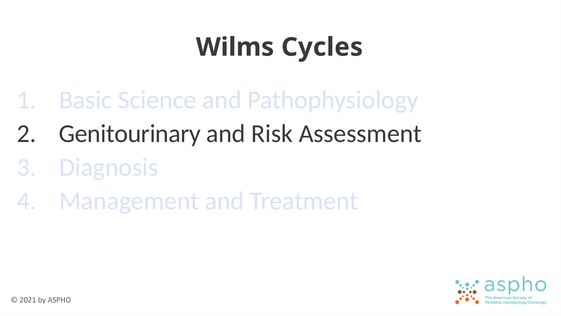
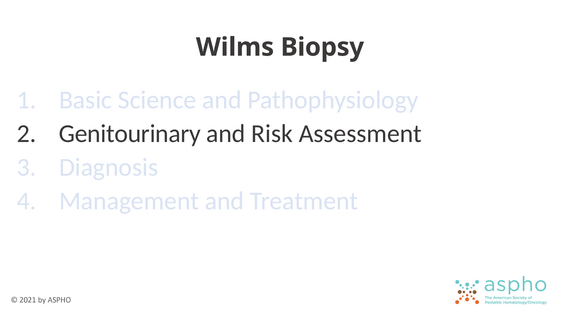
Cycles: Cycles -> Biopsy
